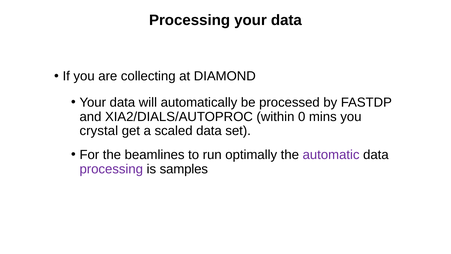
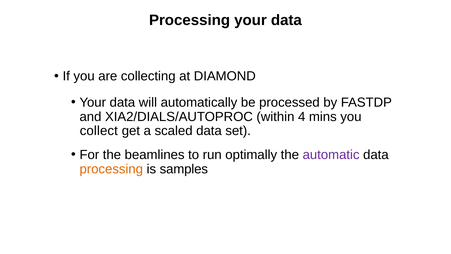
0: 0 -> 4
crystal: crystal -> collect
processing at (111, 169) colour: purple -> orange
